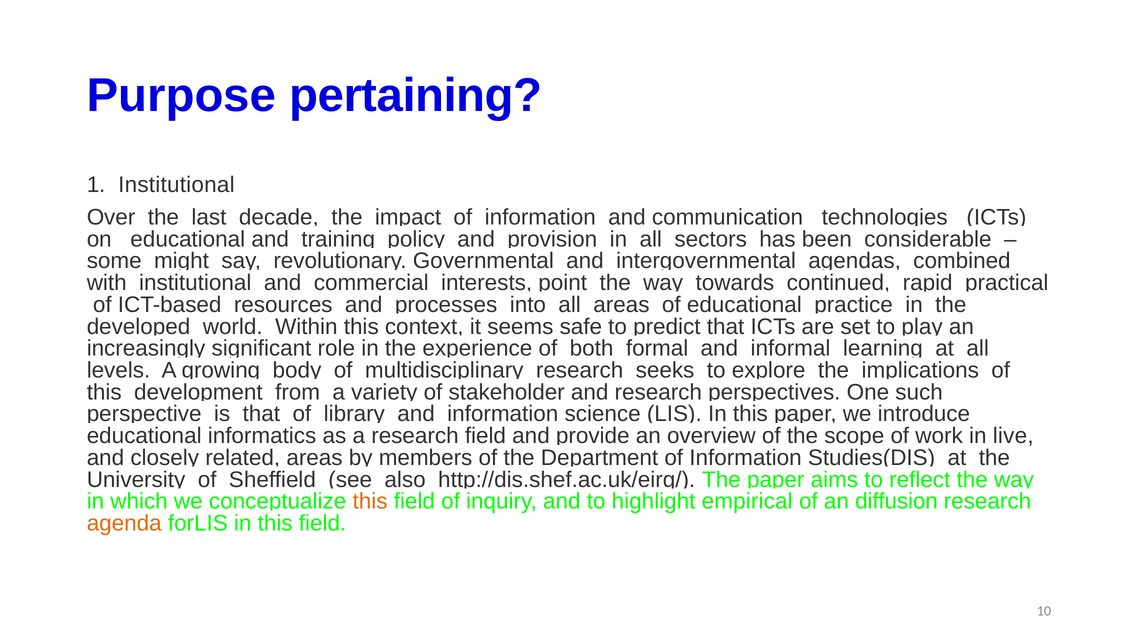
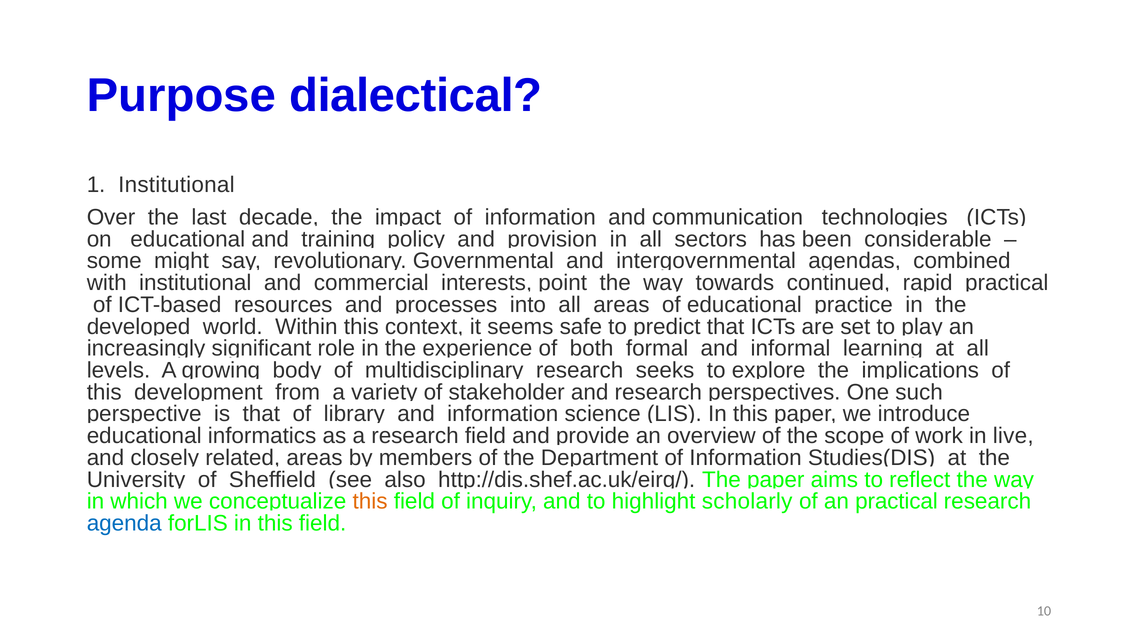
pertaining: pertaining -> dialectical
empirical: empirical -> scholarly
an diffusion: diffusion -> practical
agenda colour: orange -> blue
